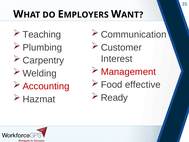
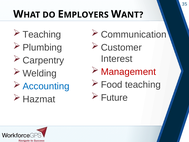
Food effective: effective -> teaching
Accounting colour: red -> blue
Ready: Ready -> Future
